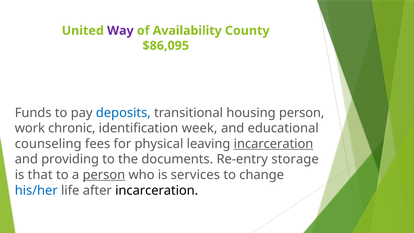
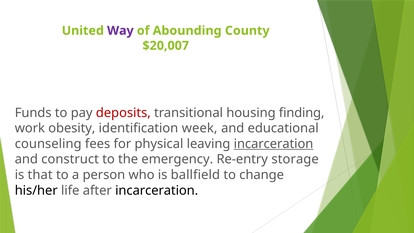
Availability: Availability -> Abounding
$86,095: $86,095 -> $20,007
deposits colour: blue -> red
housing person: person -> finding
chronic: chronic -> obesity
providing: providing -> construct
documents: documents -> emergency
person at (104, 175) underline: present -> none
services: services -> ballfield
his/her colour: blue -> black
